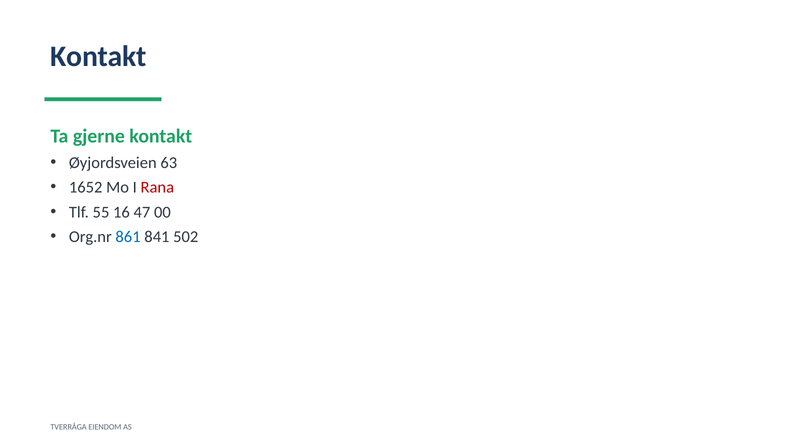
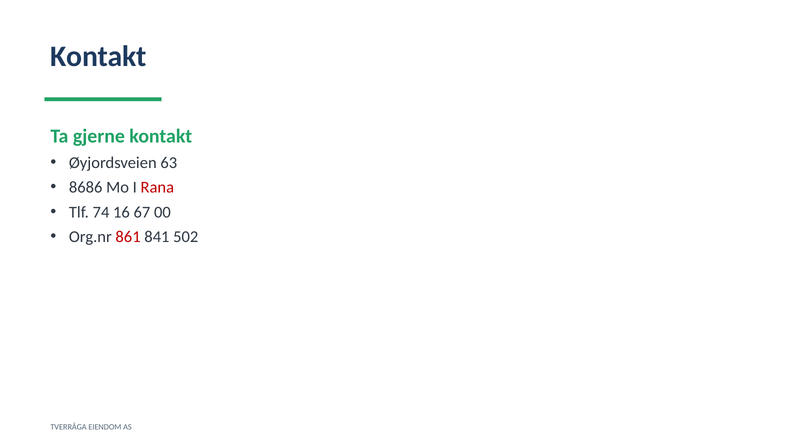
1652: 1652 -> 8686
55: 55 -> 74
47: 47 -> 67
861 colour: blue -> red
